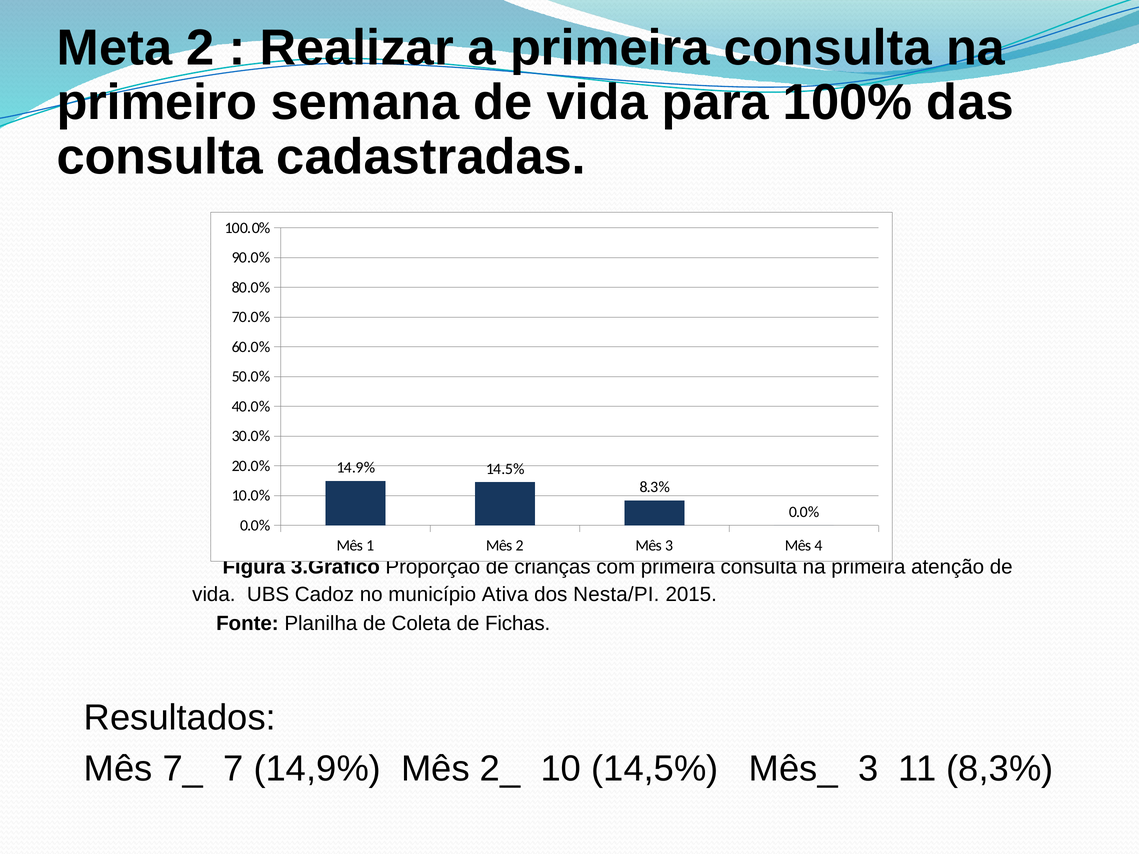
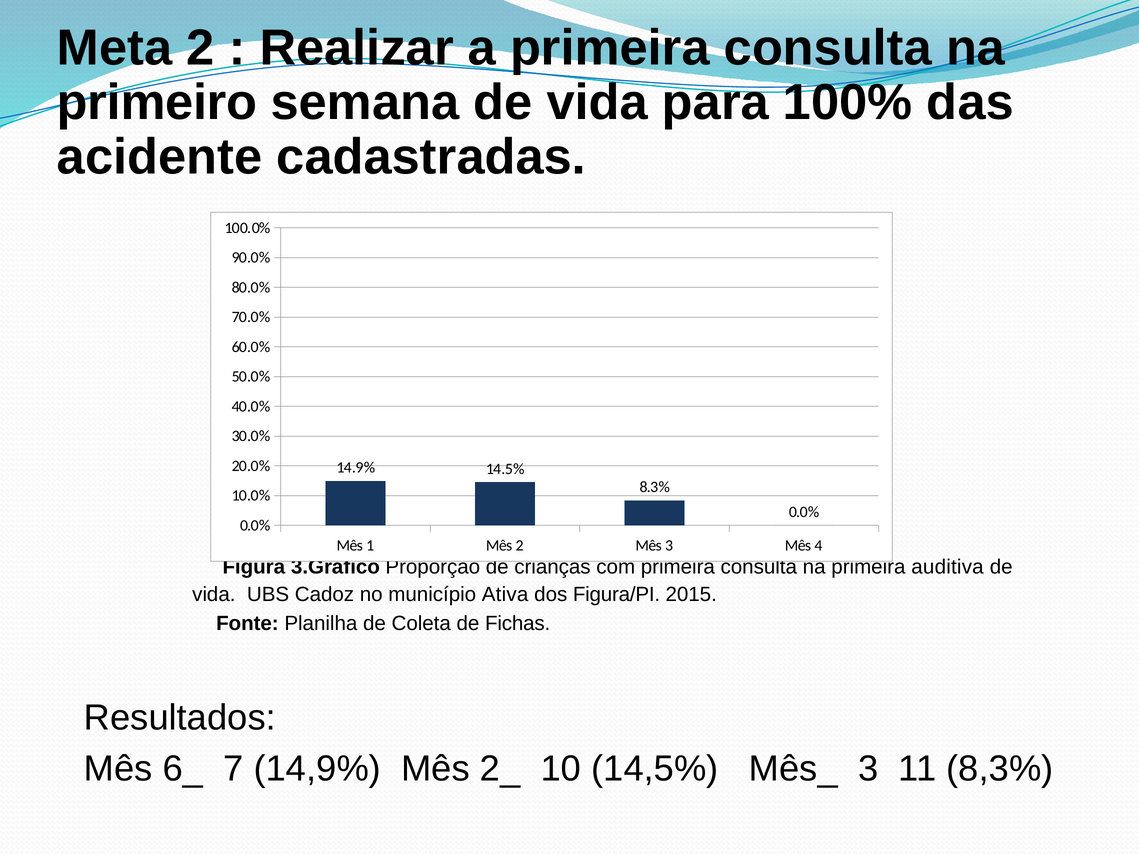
consulta at (160, 157): consulta -> acidente
atenção: atenção -> auditiva
Nesta/PI: Nesta/PI -> Figura/PI
7_: 7_ -> 6_
